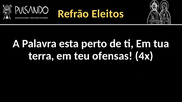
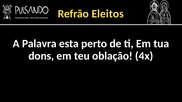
terra: terra -> dons
ofensas: ofensas -> oblação
